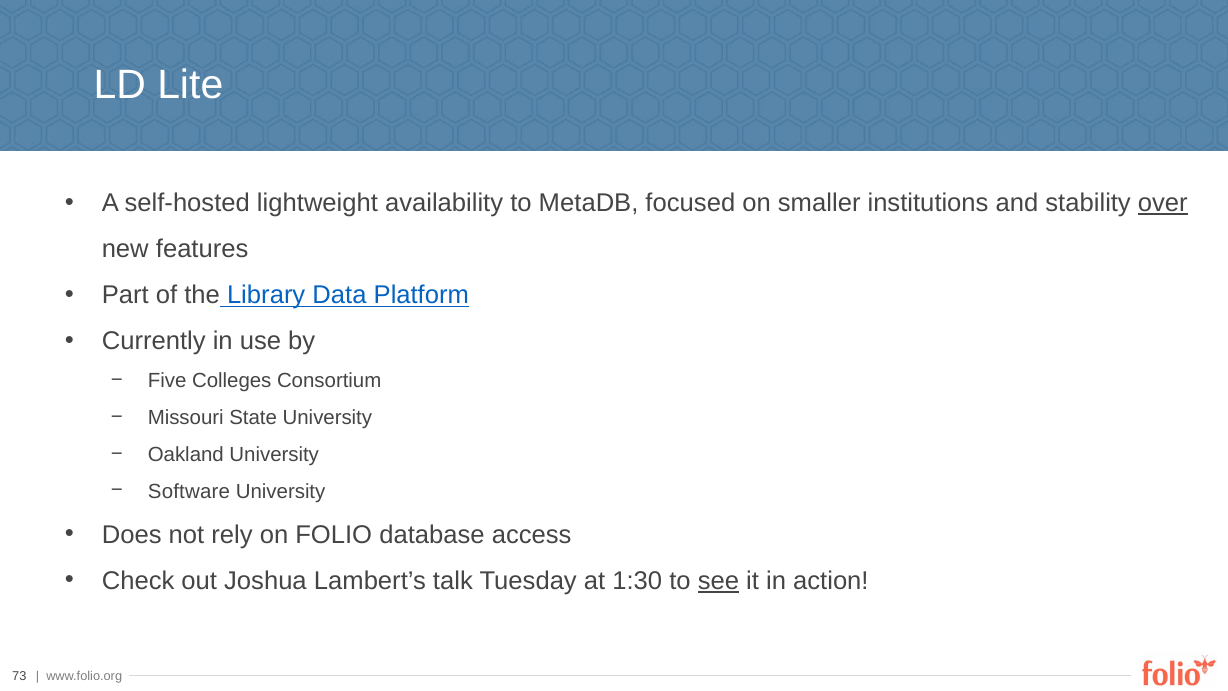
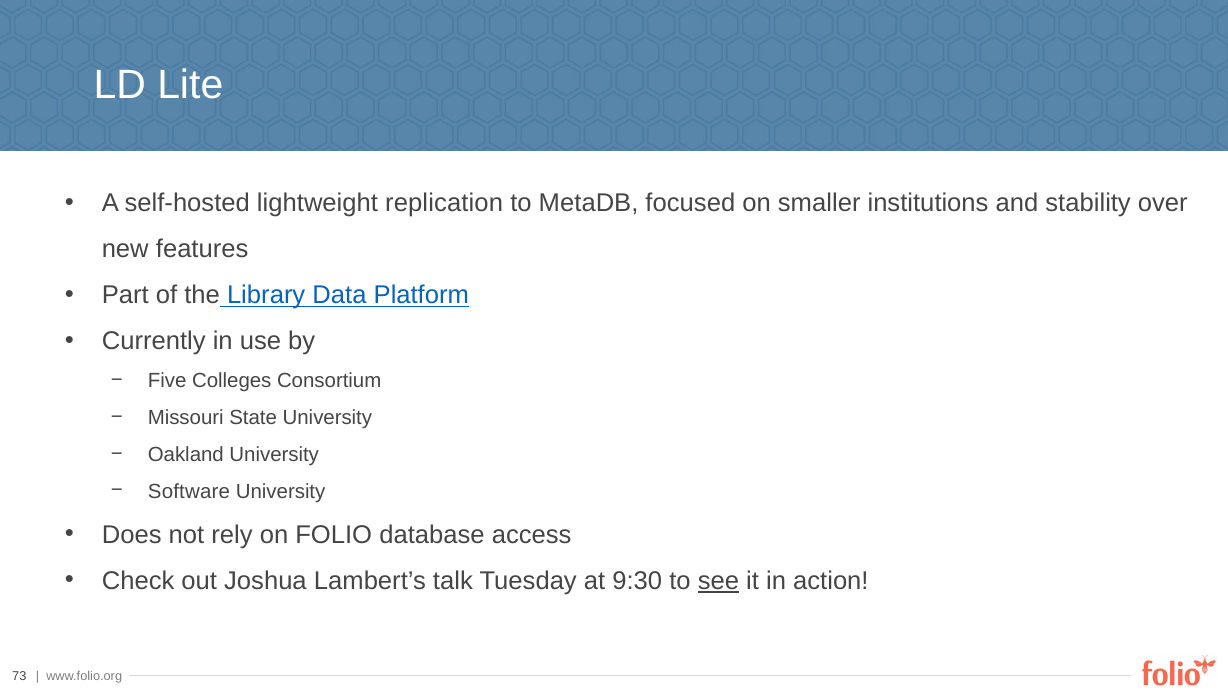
availability: availability -> replication
over underline: present -> none
1:30: 1:30 -> 9:30
